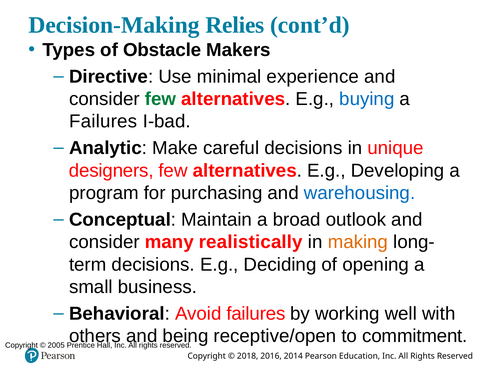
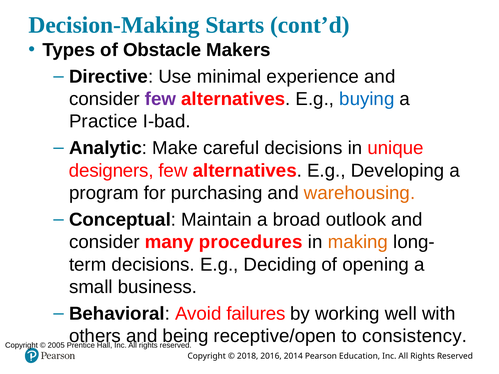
Relies: Relies -> Starts
few at (161, 99) colour: green -> purple
Failures at (103, 122): Failures -> Practice
warehousing colour: blue -> orange
realistically: realistically -> procedures
commitment: commitment -> consistency
